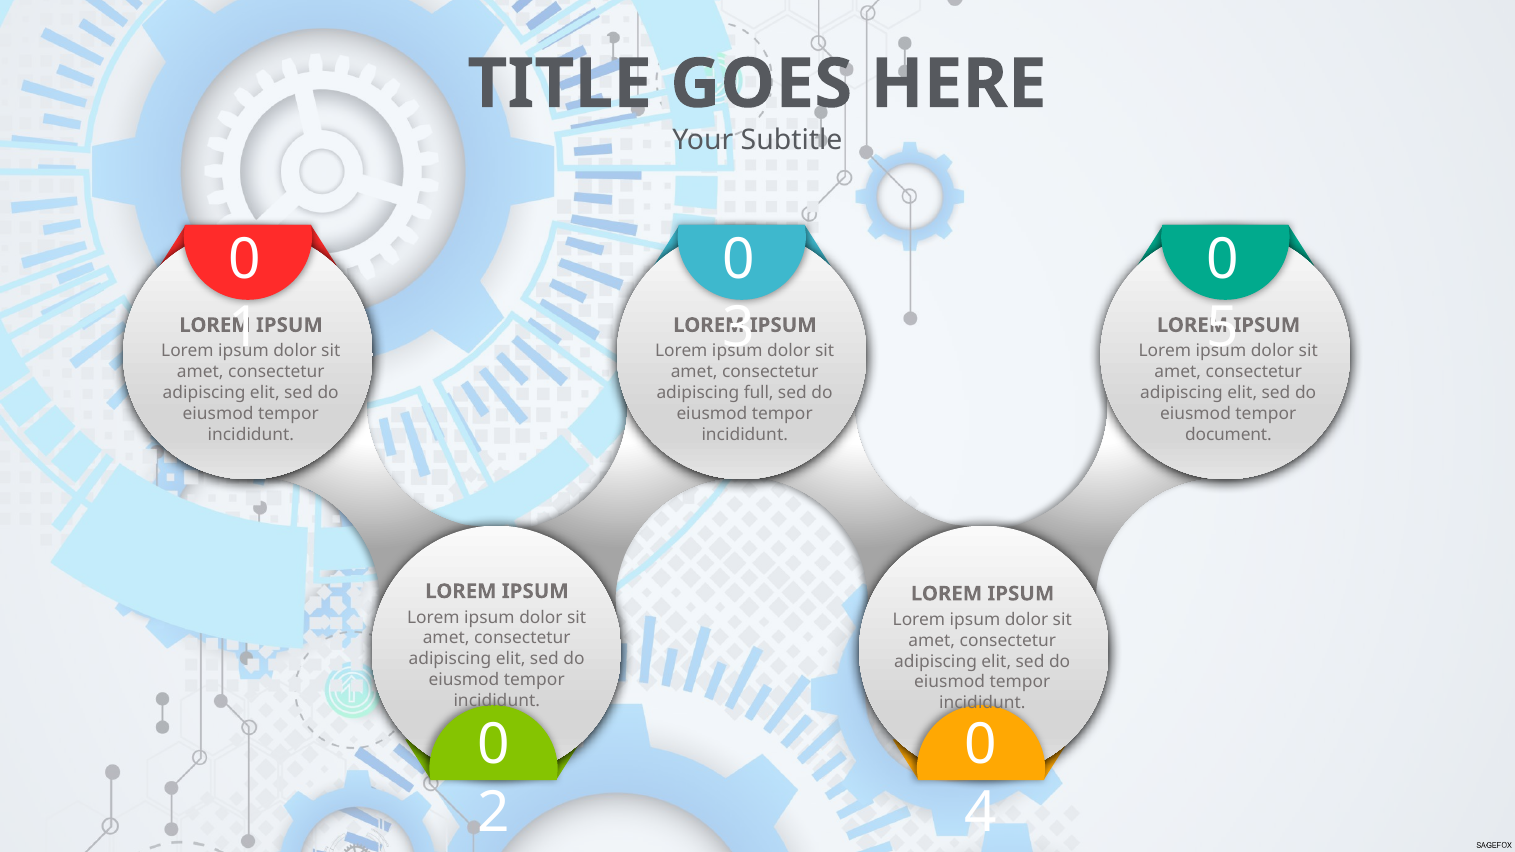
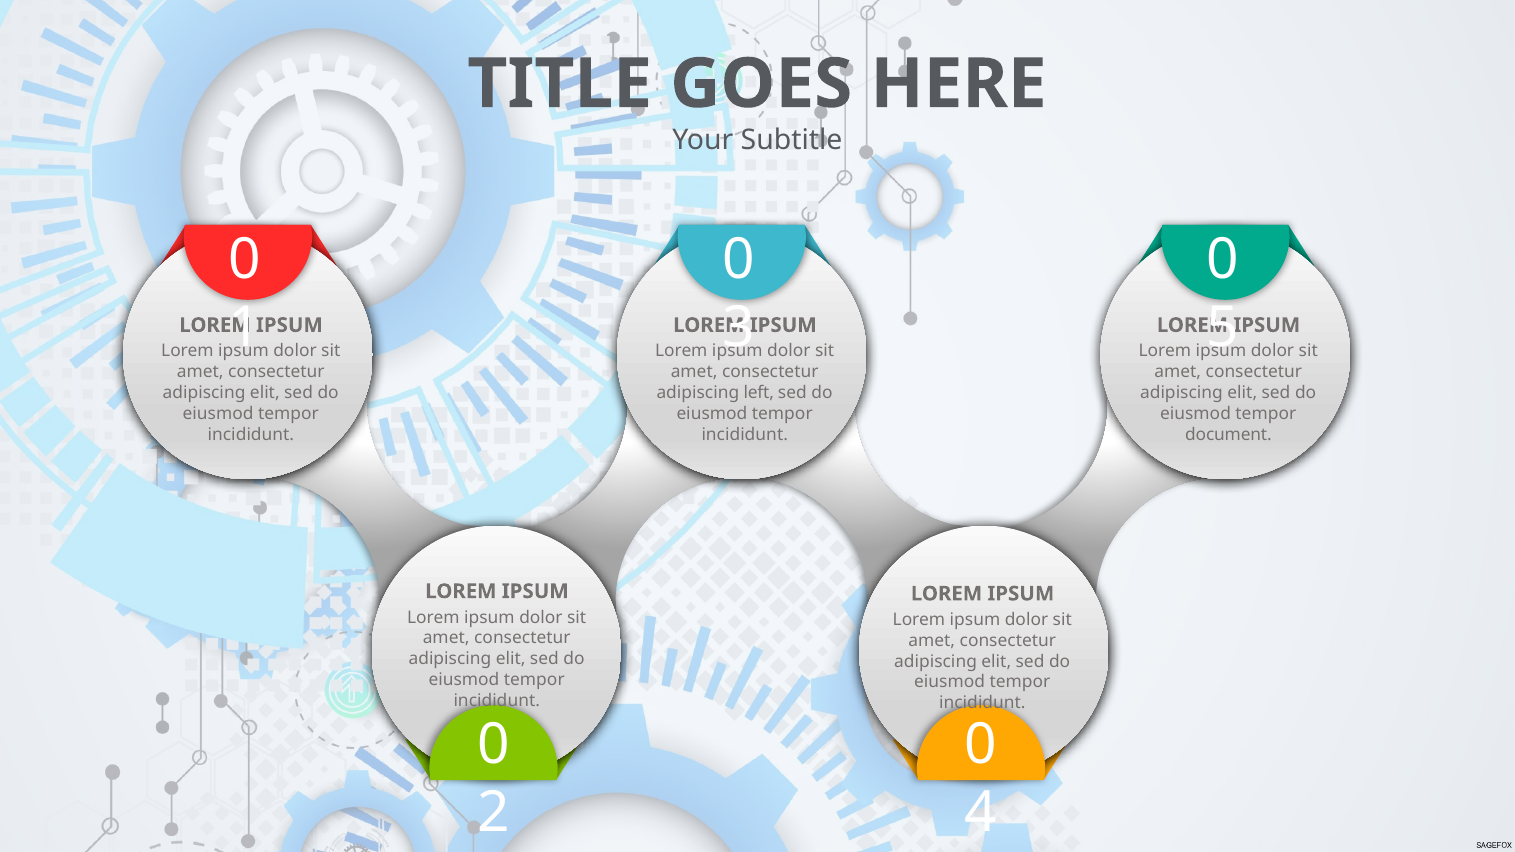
full: full -> left
